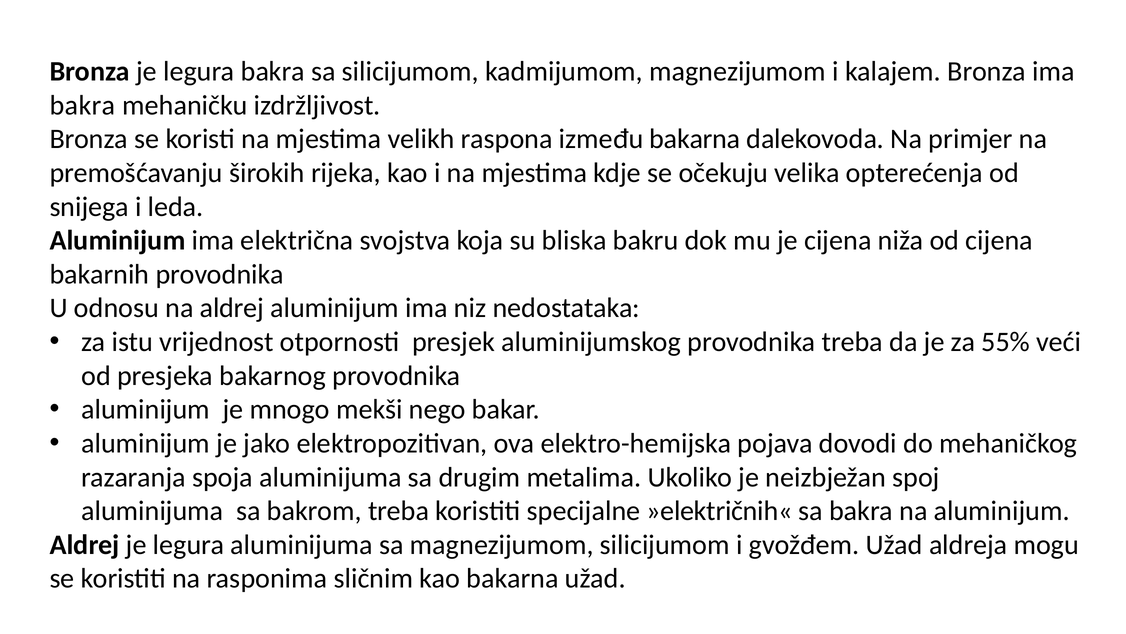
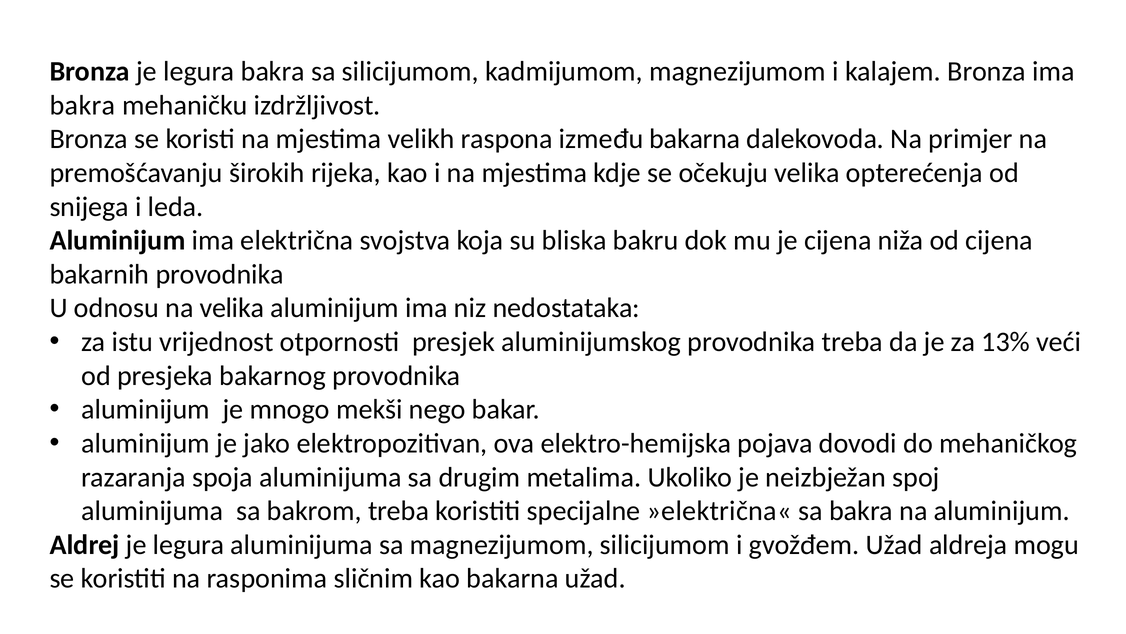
na aldrej: aldrej -> velika
55%: 55% -> 13%
»električnih«: »električnih« -> »električna«
